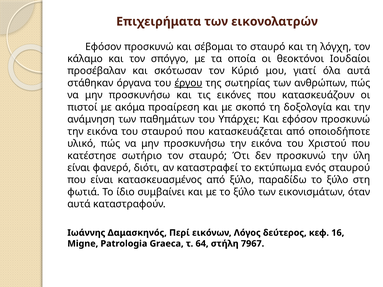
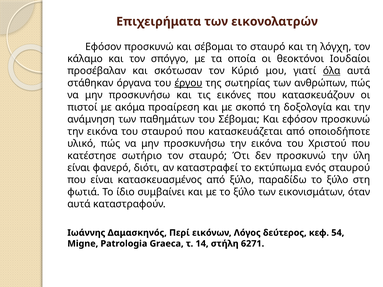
όλα underline: none -> present
του Υπάρχει: Υπάρχει -> Σέβομαι
16: 16 -> 54
64: 64 -> 14
7967: 7967 -> 6271
